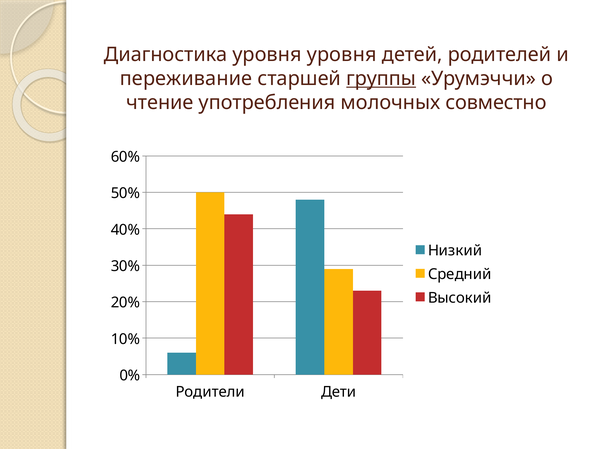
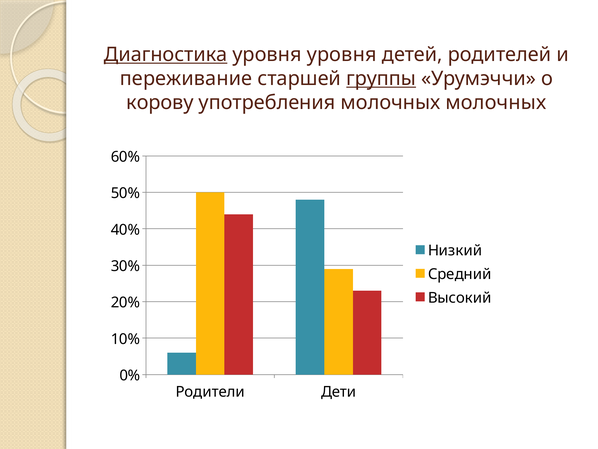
Диагностика underline: none -> present
чтение: чтение -> корову
молочных совместно: совместно -> молочных
